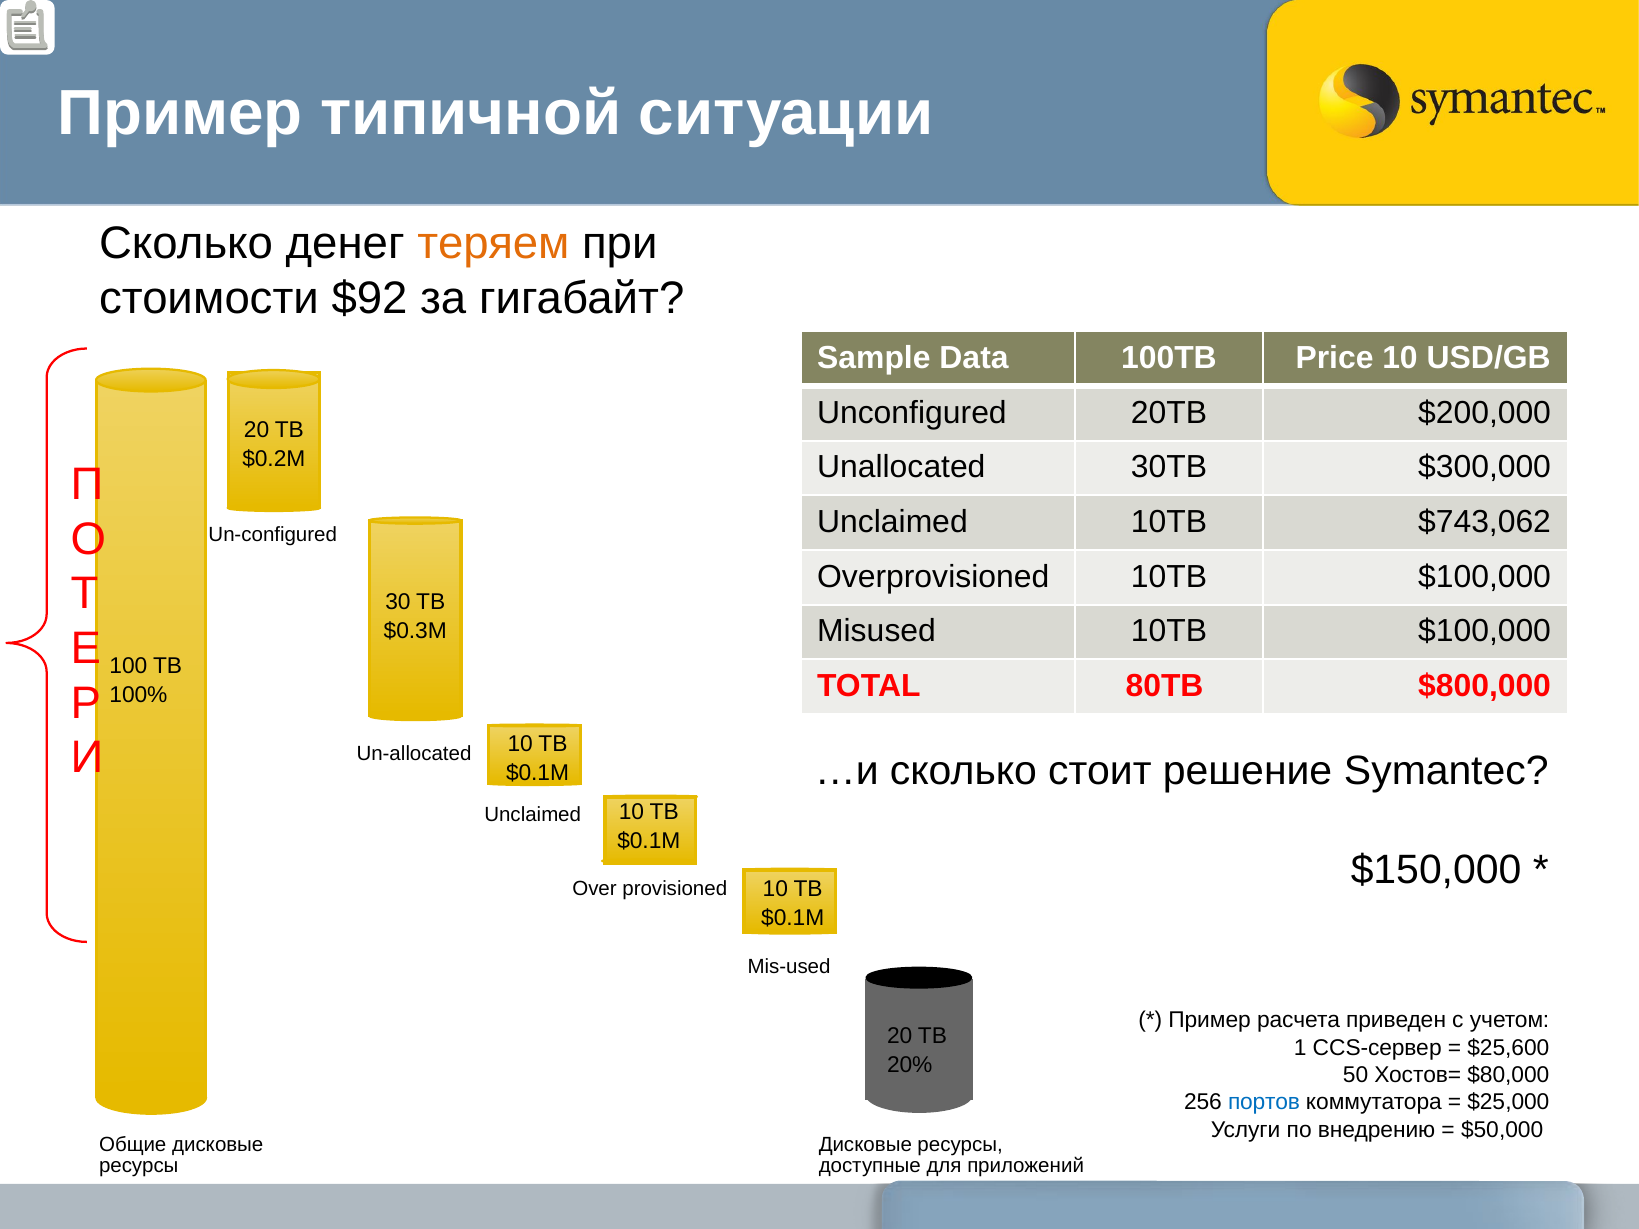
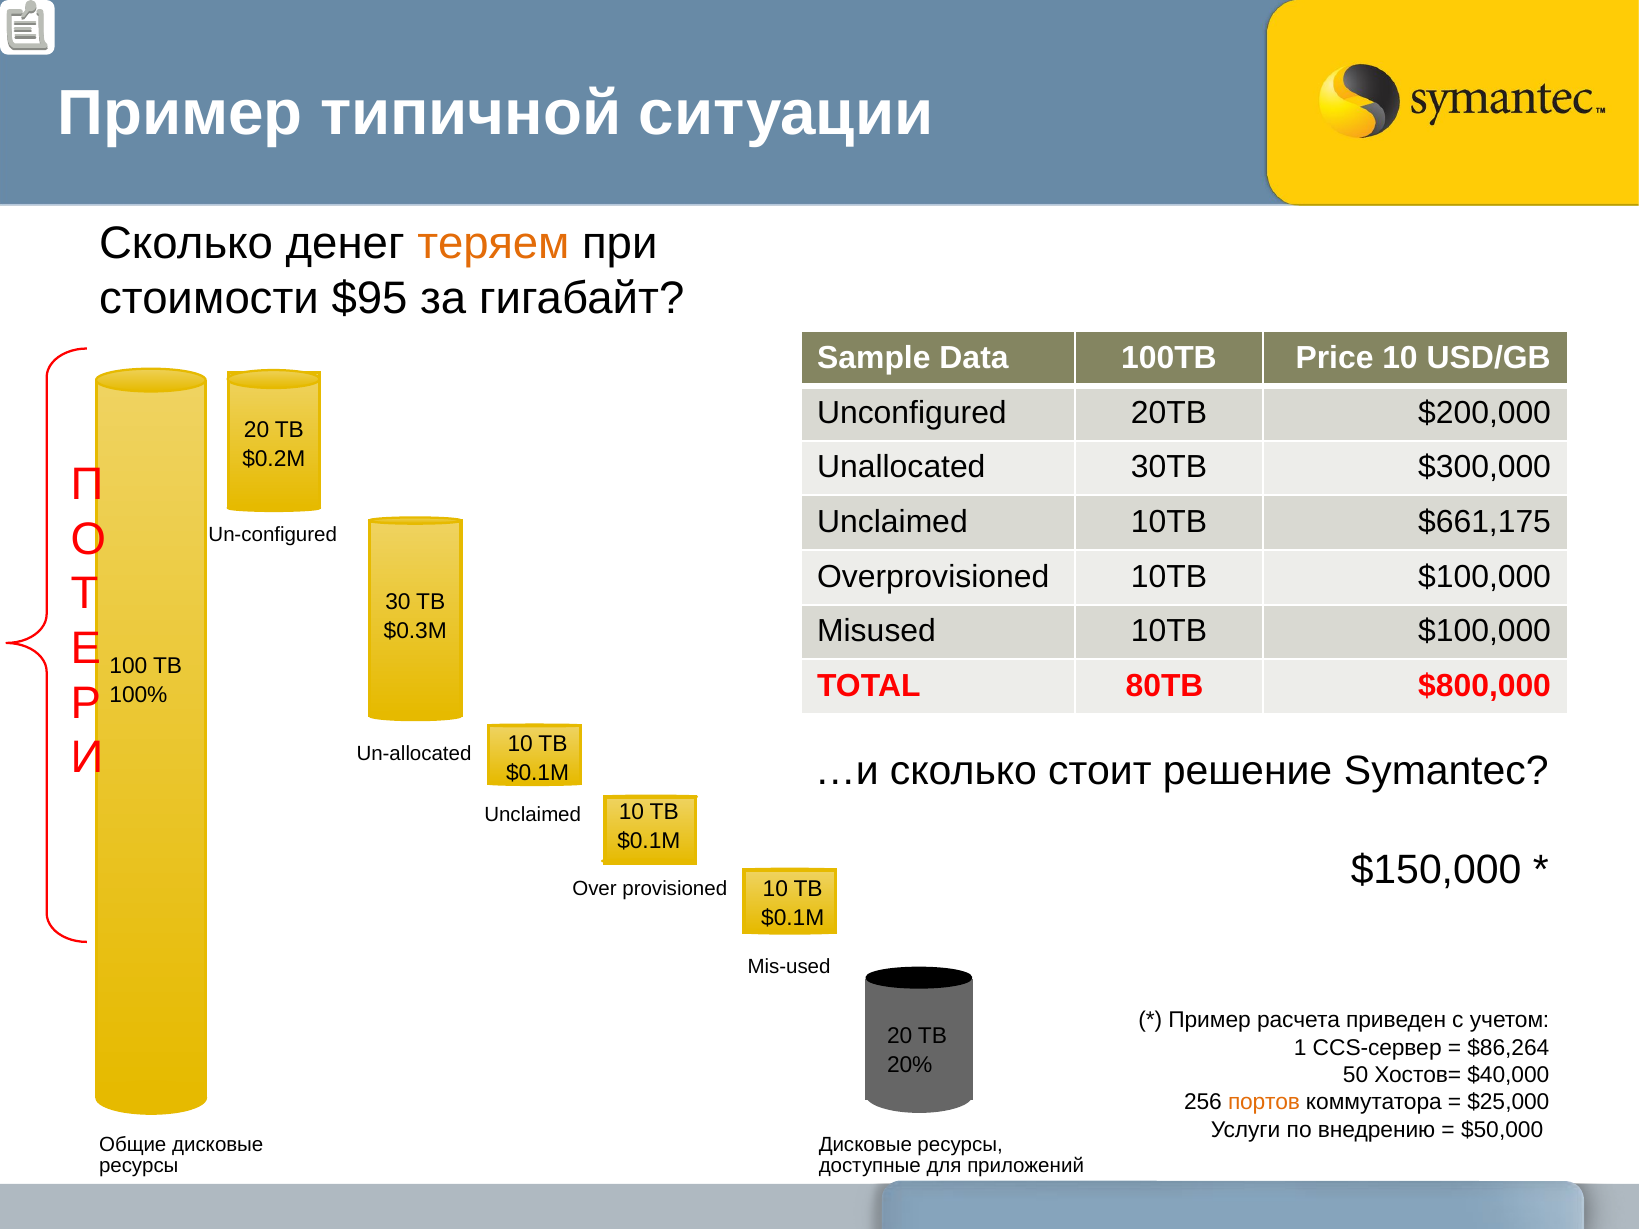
$92: $92 -> $95
$743,062: $743,062 -> $661,175
$25,600: $25,600 -> $86,264
$80,000: $80,000 -> $40,000
портов colour: blue -> orange
